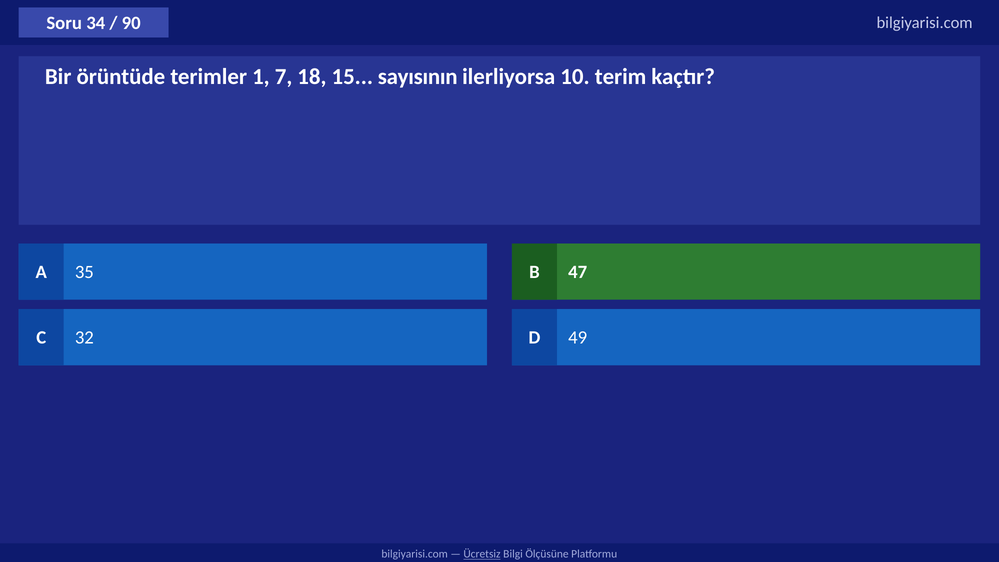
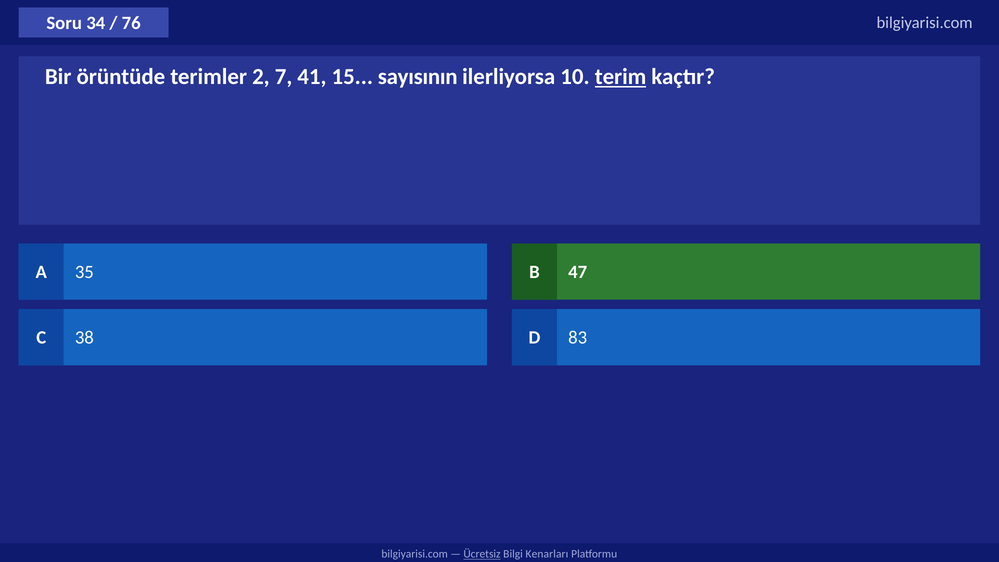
90: 90 -> 76
1: 1 -> 2
18: 18 -> 41
terim underline: none -> present
32: 32 -> 38
49: 49 -> 83
Ölçüsüne: Ölçüsüne -> Kenarları
